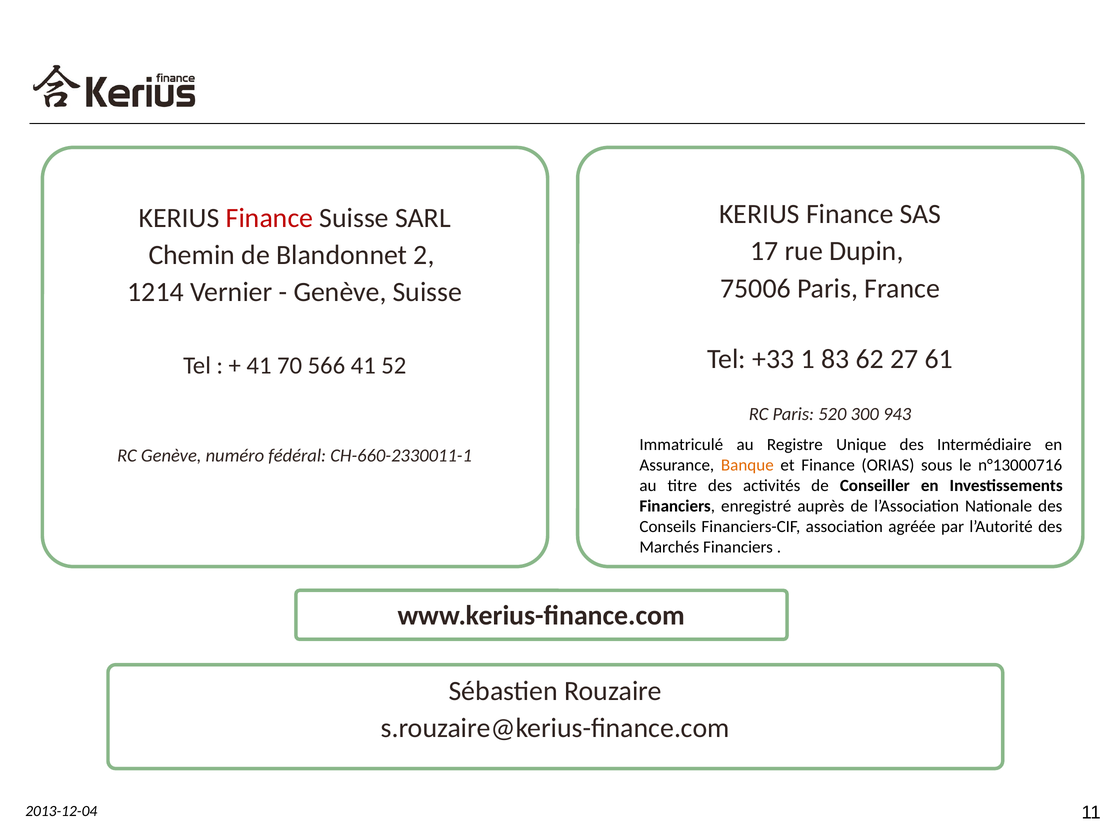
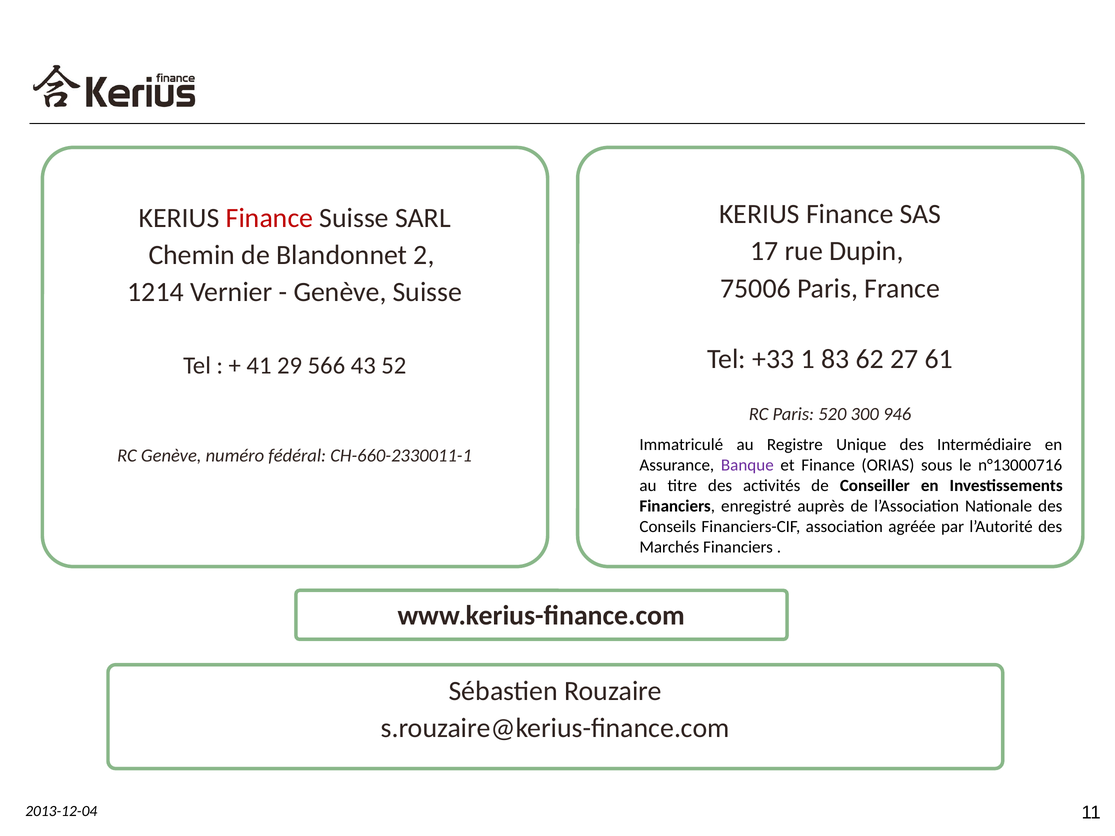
70: 70 -> 29
566 41: 41 -> 43
943: 943 -> 946
Banque colour: orange -> purple
